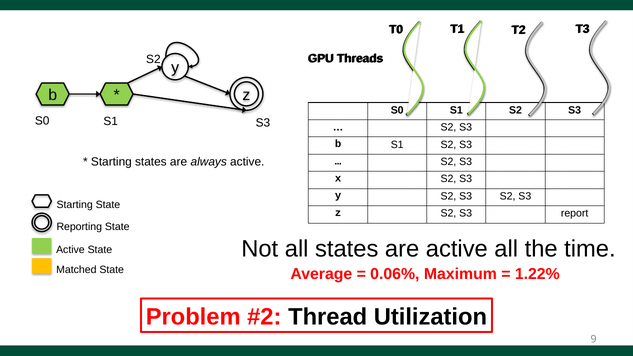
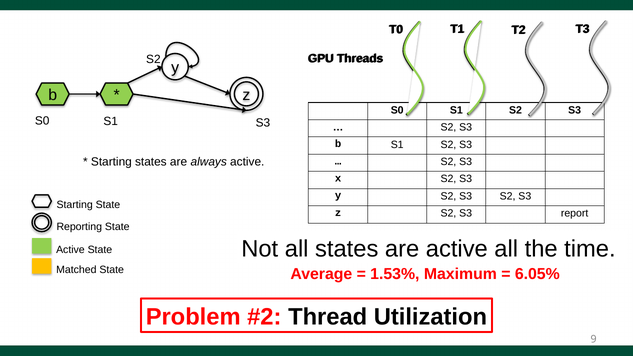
0.06%: 0.06% -> 1.53%
1.22%: 1.22% -> 6.05%
